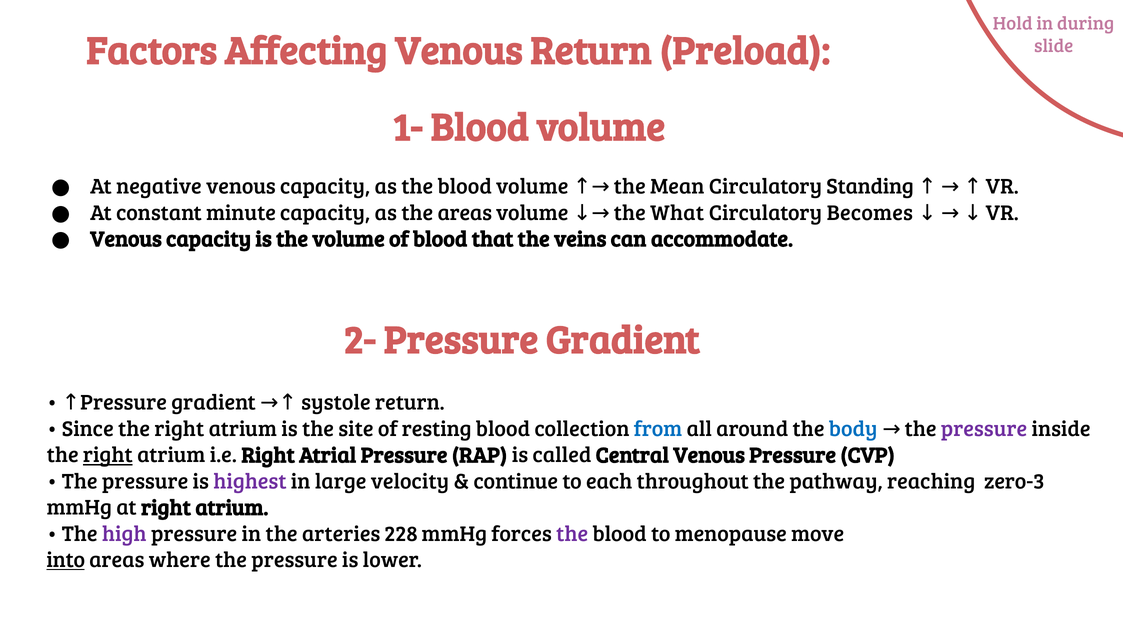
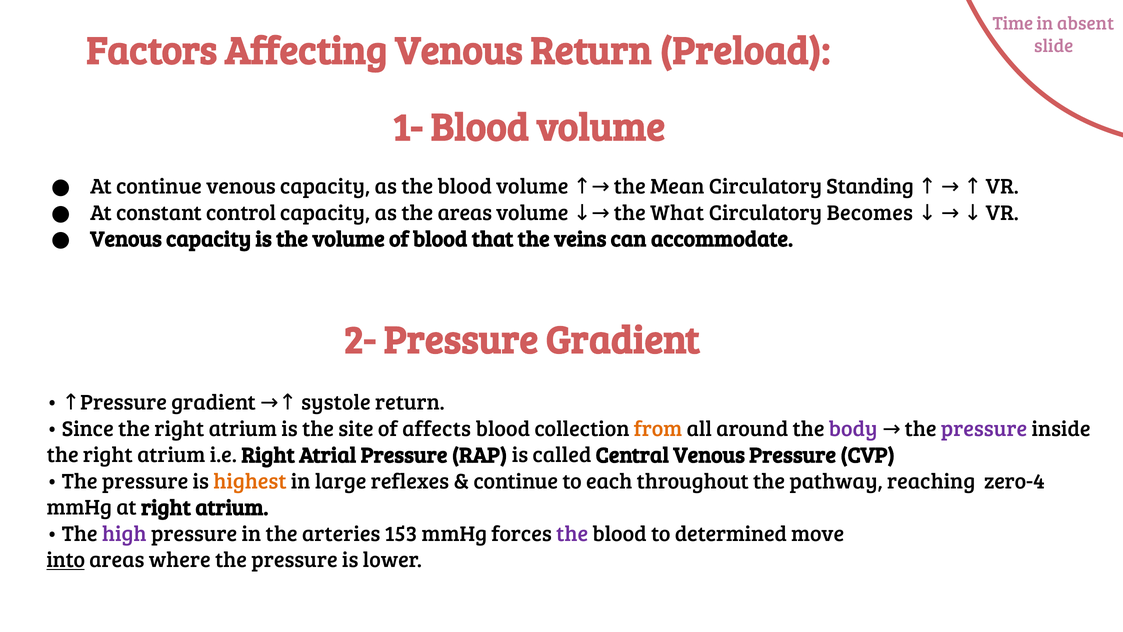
Hold: Hold -> Time
during: during -> absent
At negative: negative -> continue
minute: minute -> control
resting: resting -> affects
from colour: blue -> orange
body colour: blue -> purple
right at (108, 455) underline: present -> none
highest colour: purple -> orange
velocity: velocity -> reflexes
zero-3: zero-3 -> zero-4
228: 228 -> 153
menopause: menopause -> determined
